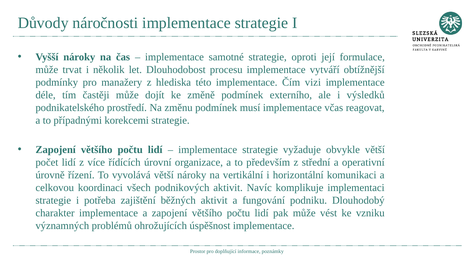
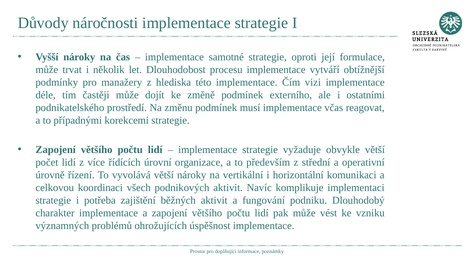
výsledků: výsledků -> ostatními
